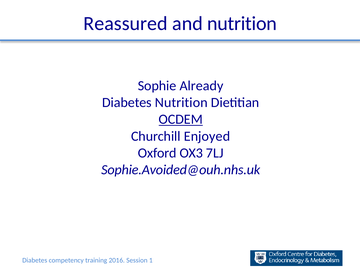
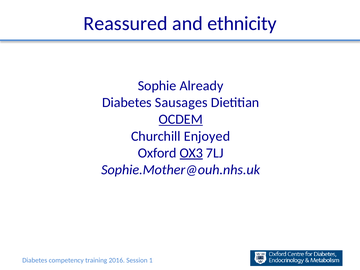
and nutrition: nutrition -> ethnicity
Diabetes Nutrition: Nutrition -> Sausages
OX3 underline: none -> present
Sophie.Avoided@ouh.nhs.uk: Sophie.Avoided@ouh.nhs.uk -> Sophie.Mother@ouh.nhs.uk
